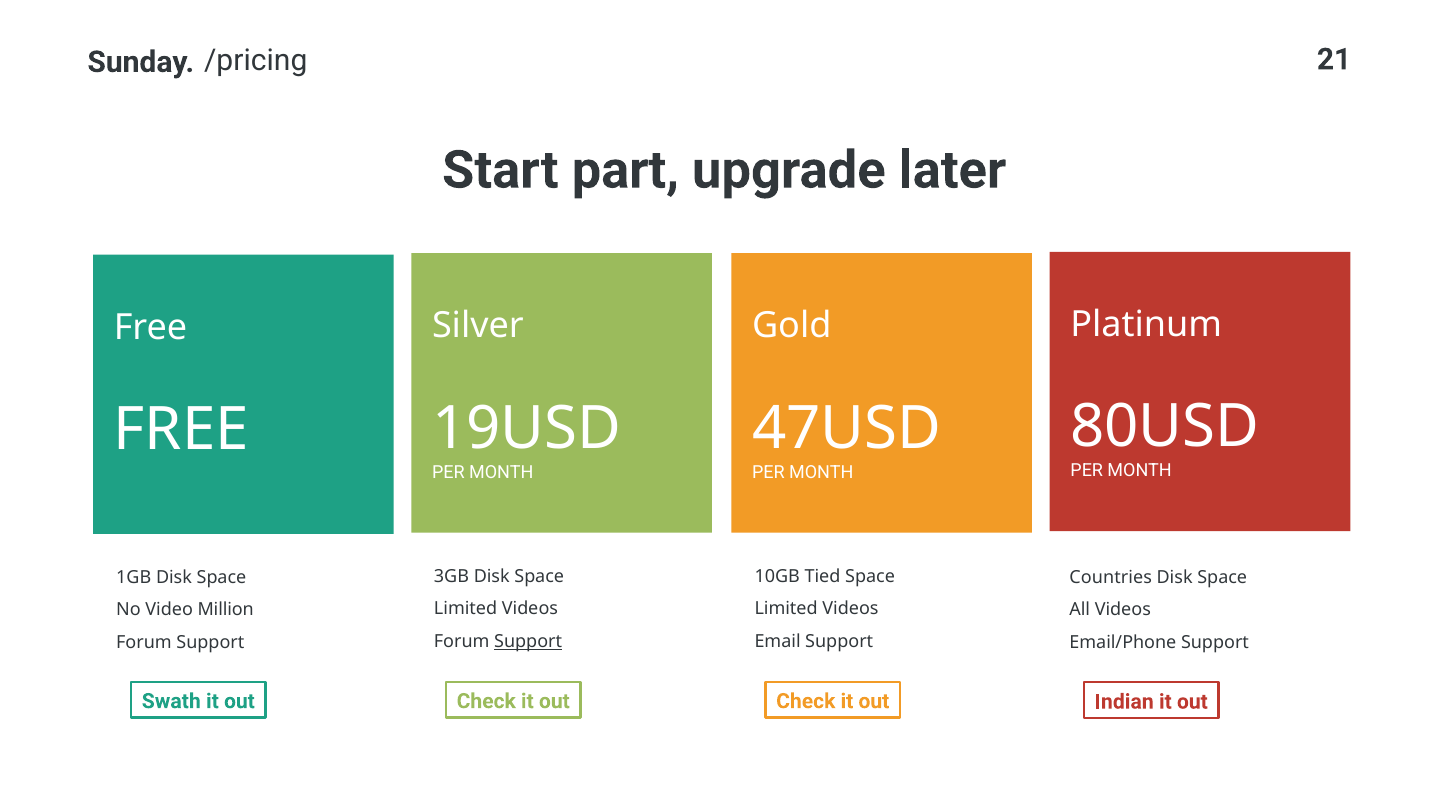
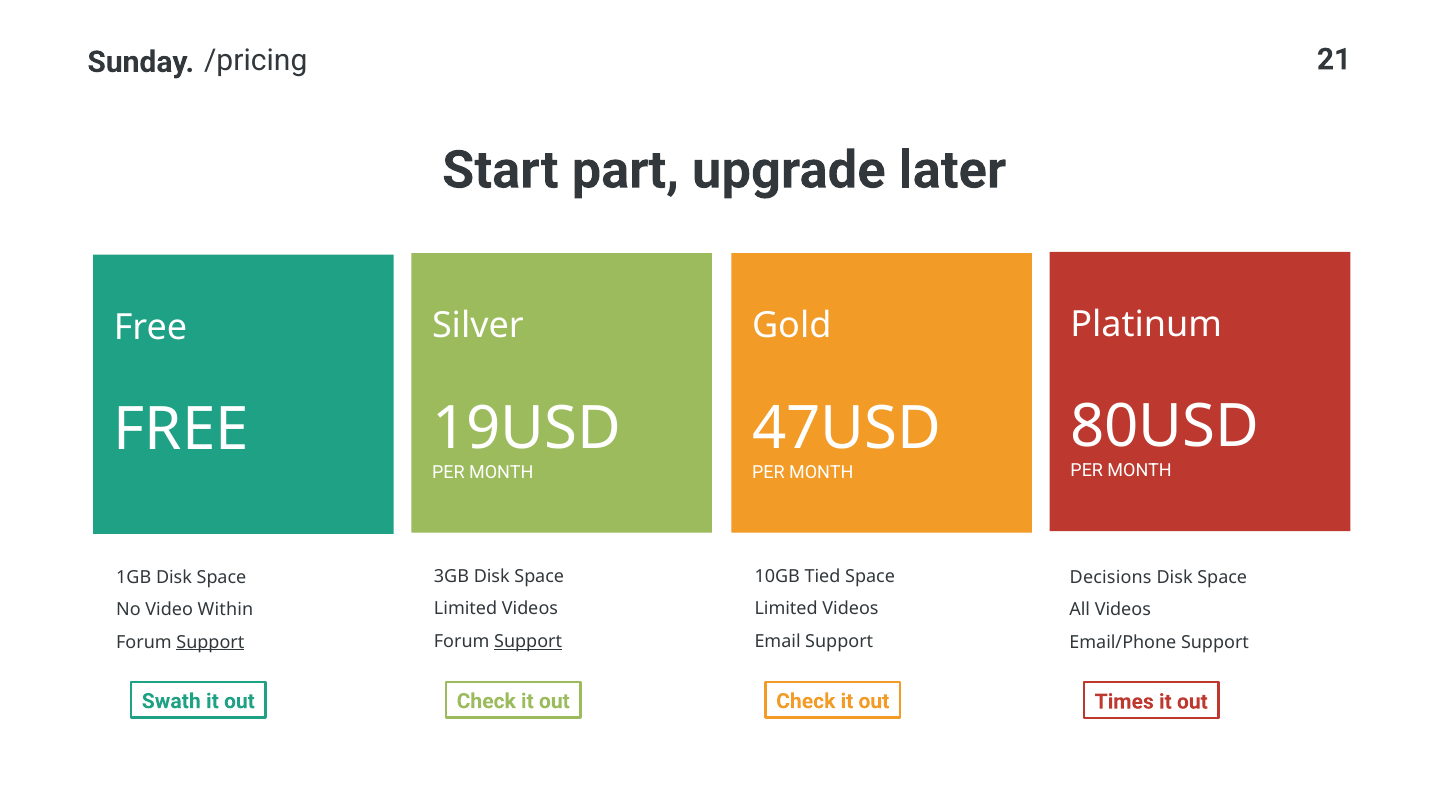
Countries: Countries -> Decisions
Million: Million -> Within
Support at (210, 643) underline: none -> present
Indian: Indian -> Times
